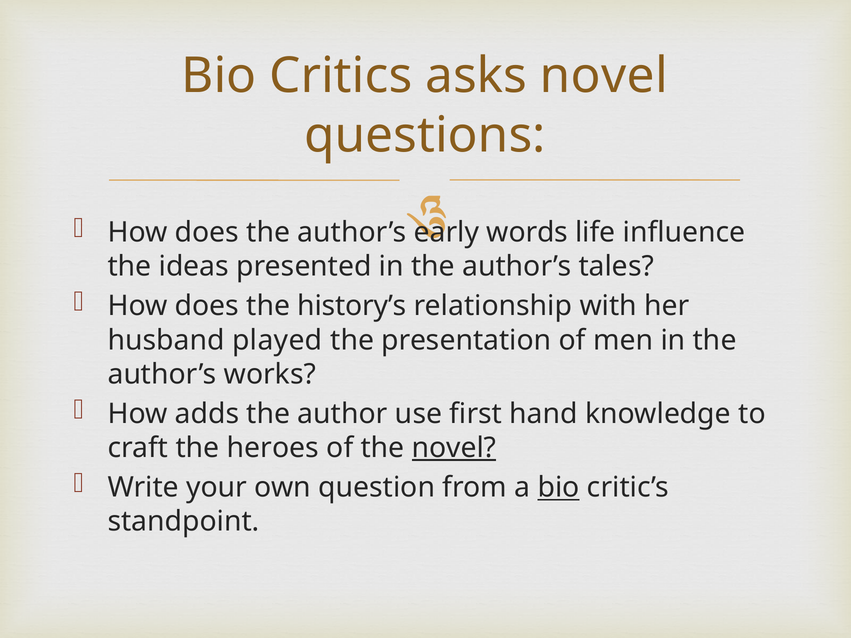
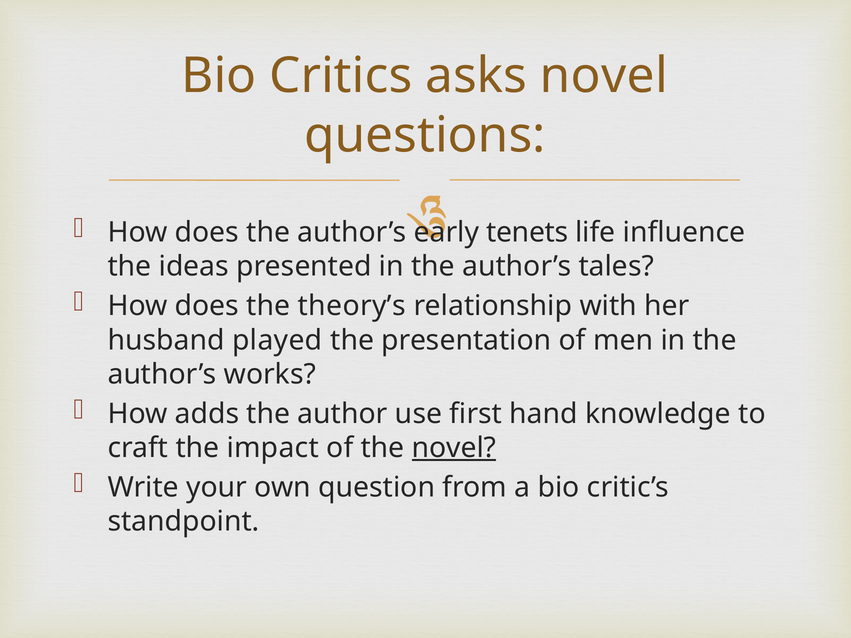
words: words -> tenets
history’s: history’s -> theory’s
heroes: heroes -> impact
bio at (559, 488) underline: present -> none
